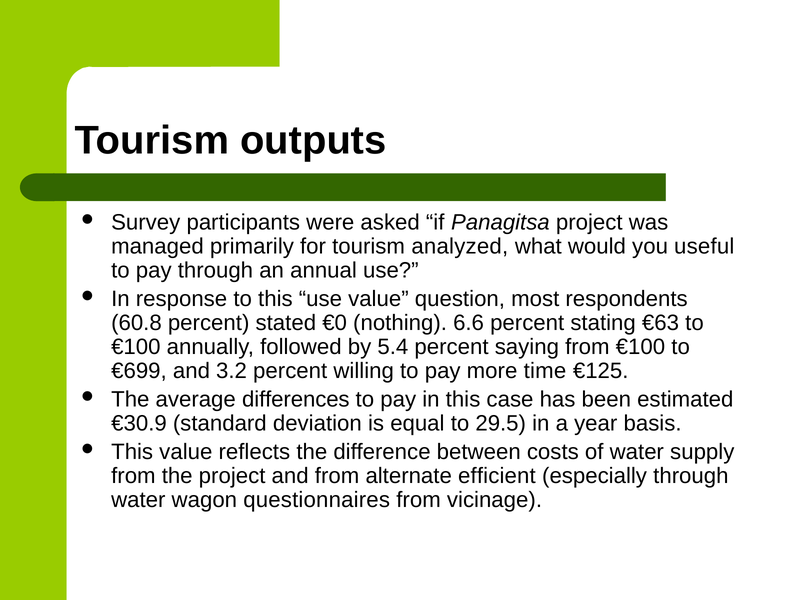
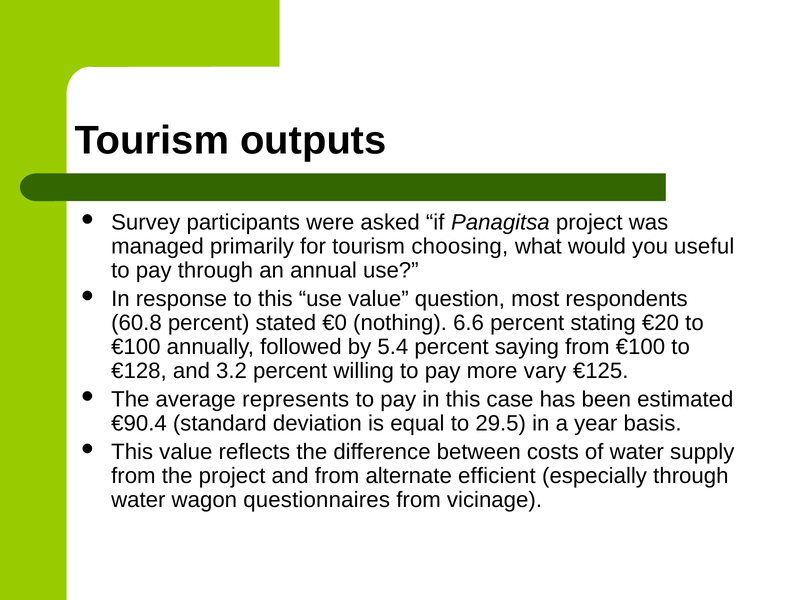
analyzed: analyzed -> choosing
€63: €63 -> €20
€699: €699 -> €128
time: time -> vary
differences: differences -> represents
€30.9: €30.9 -> €90.4
